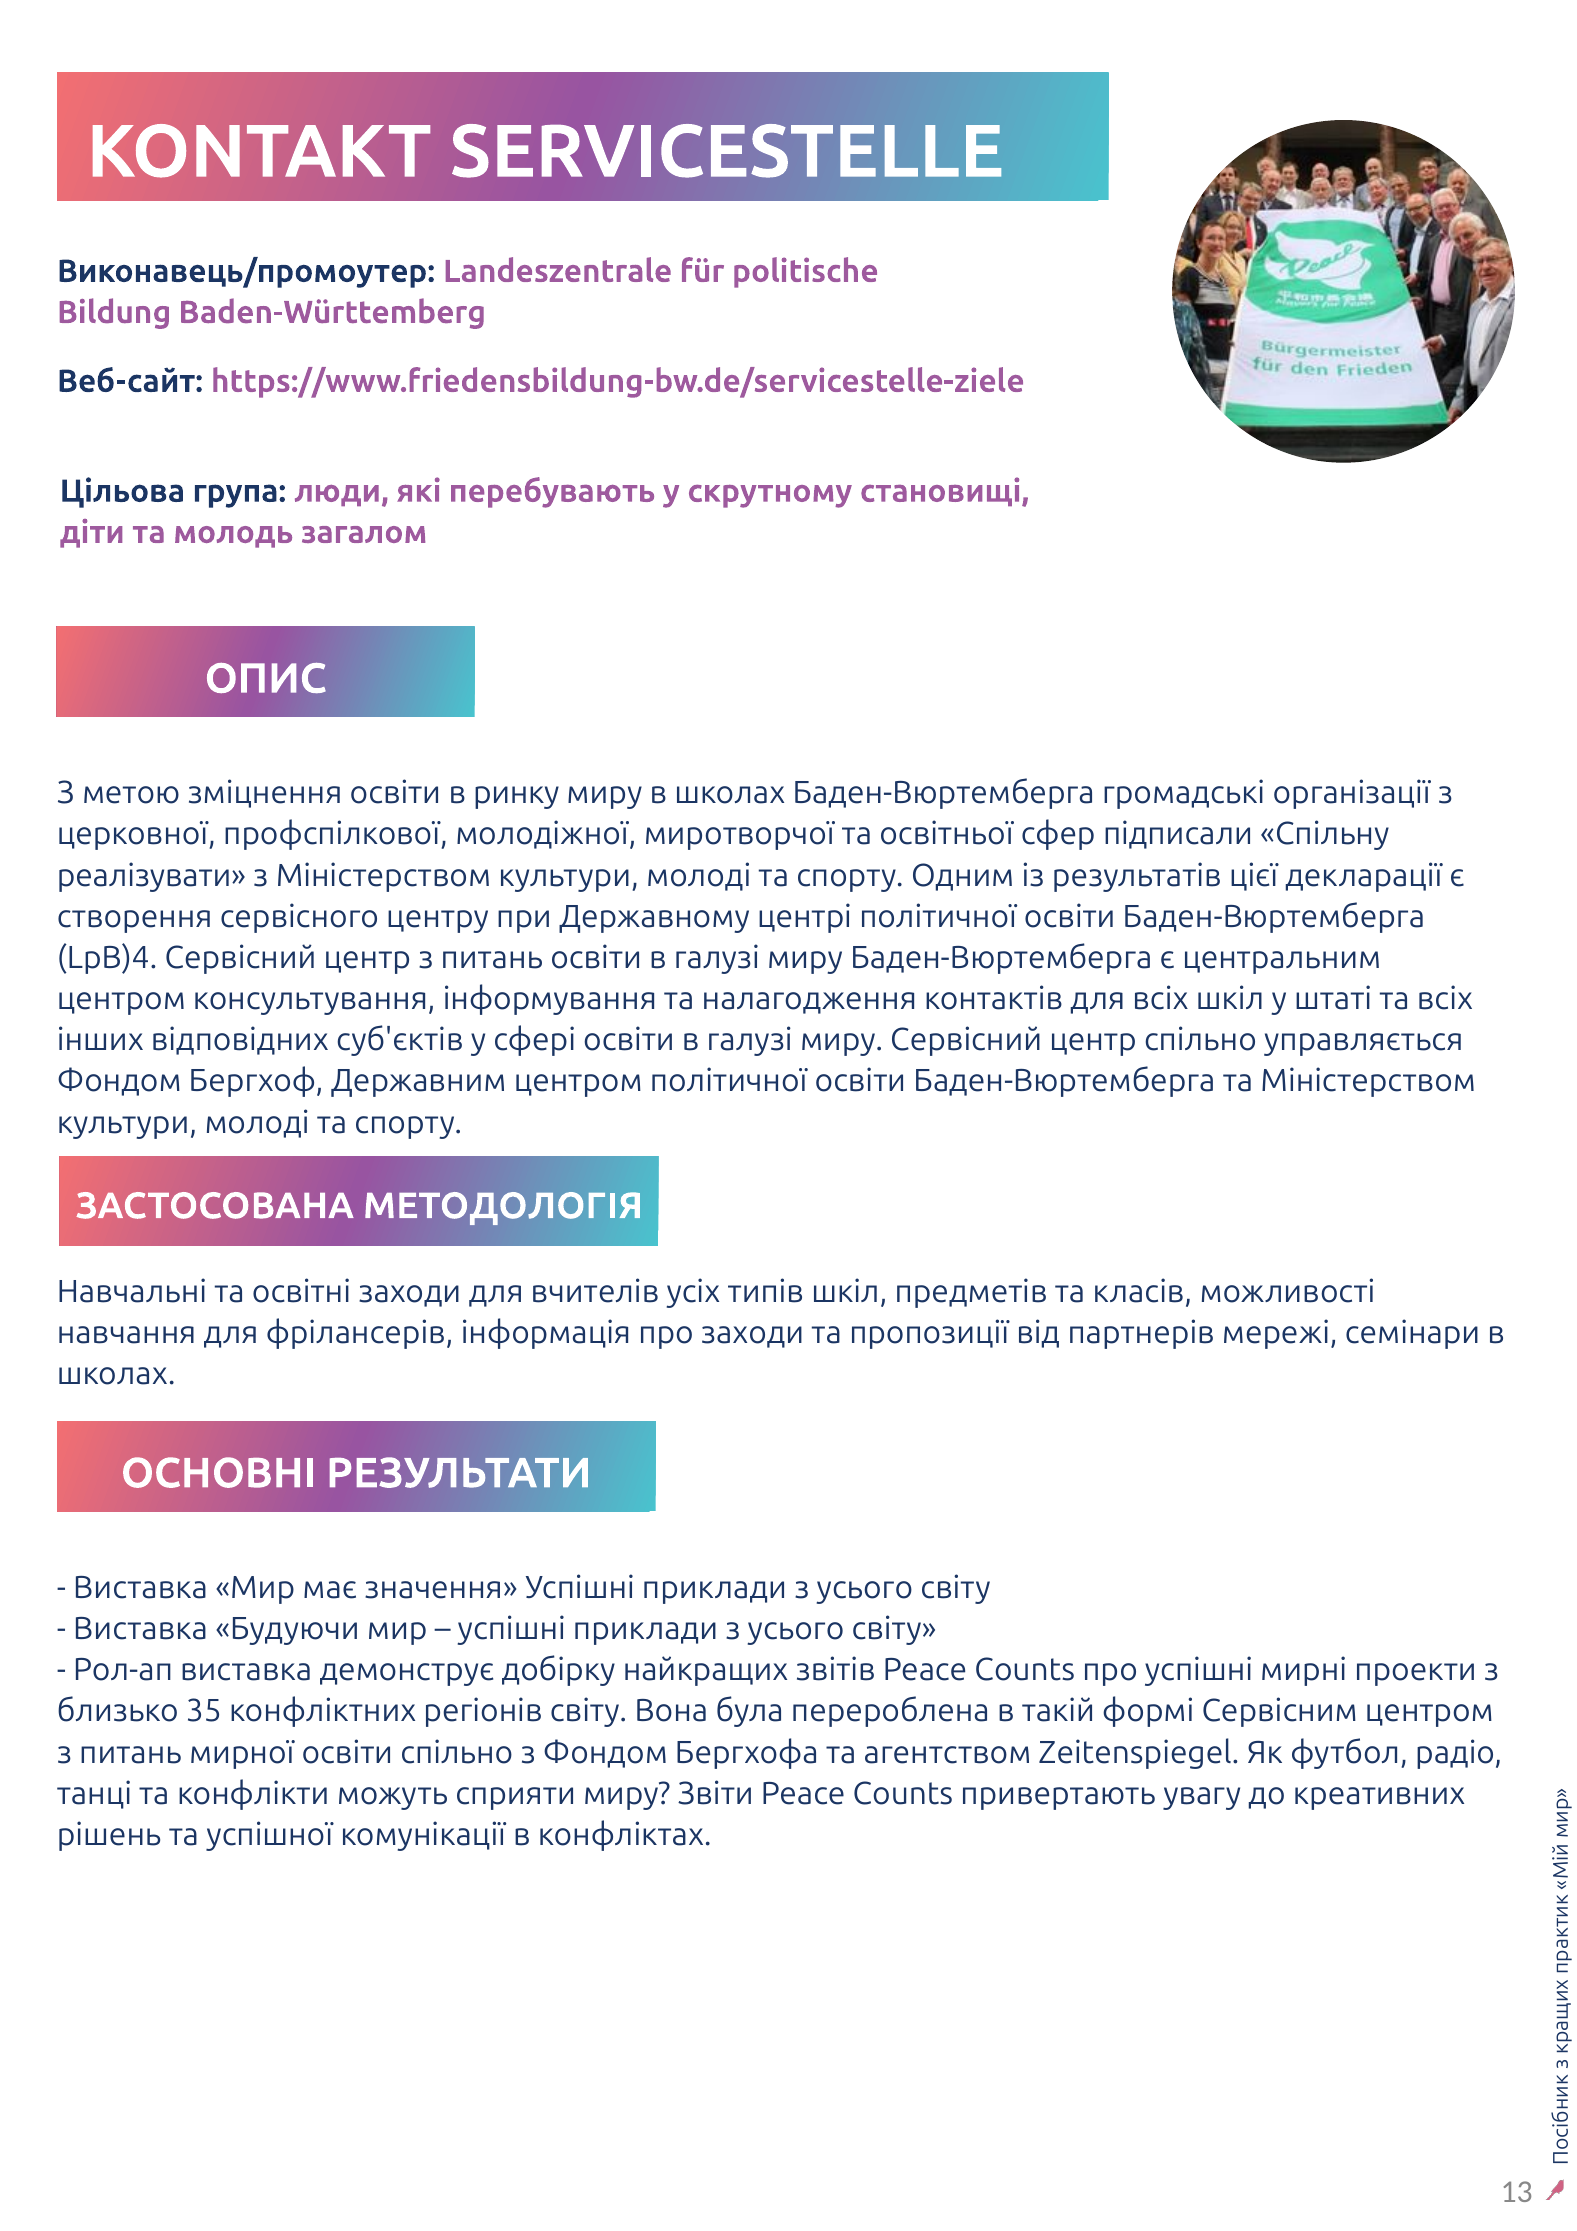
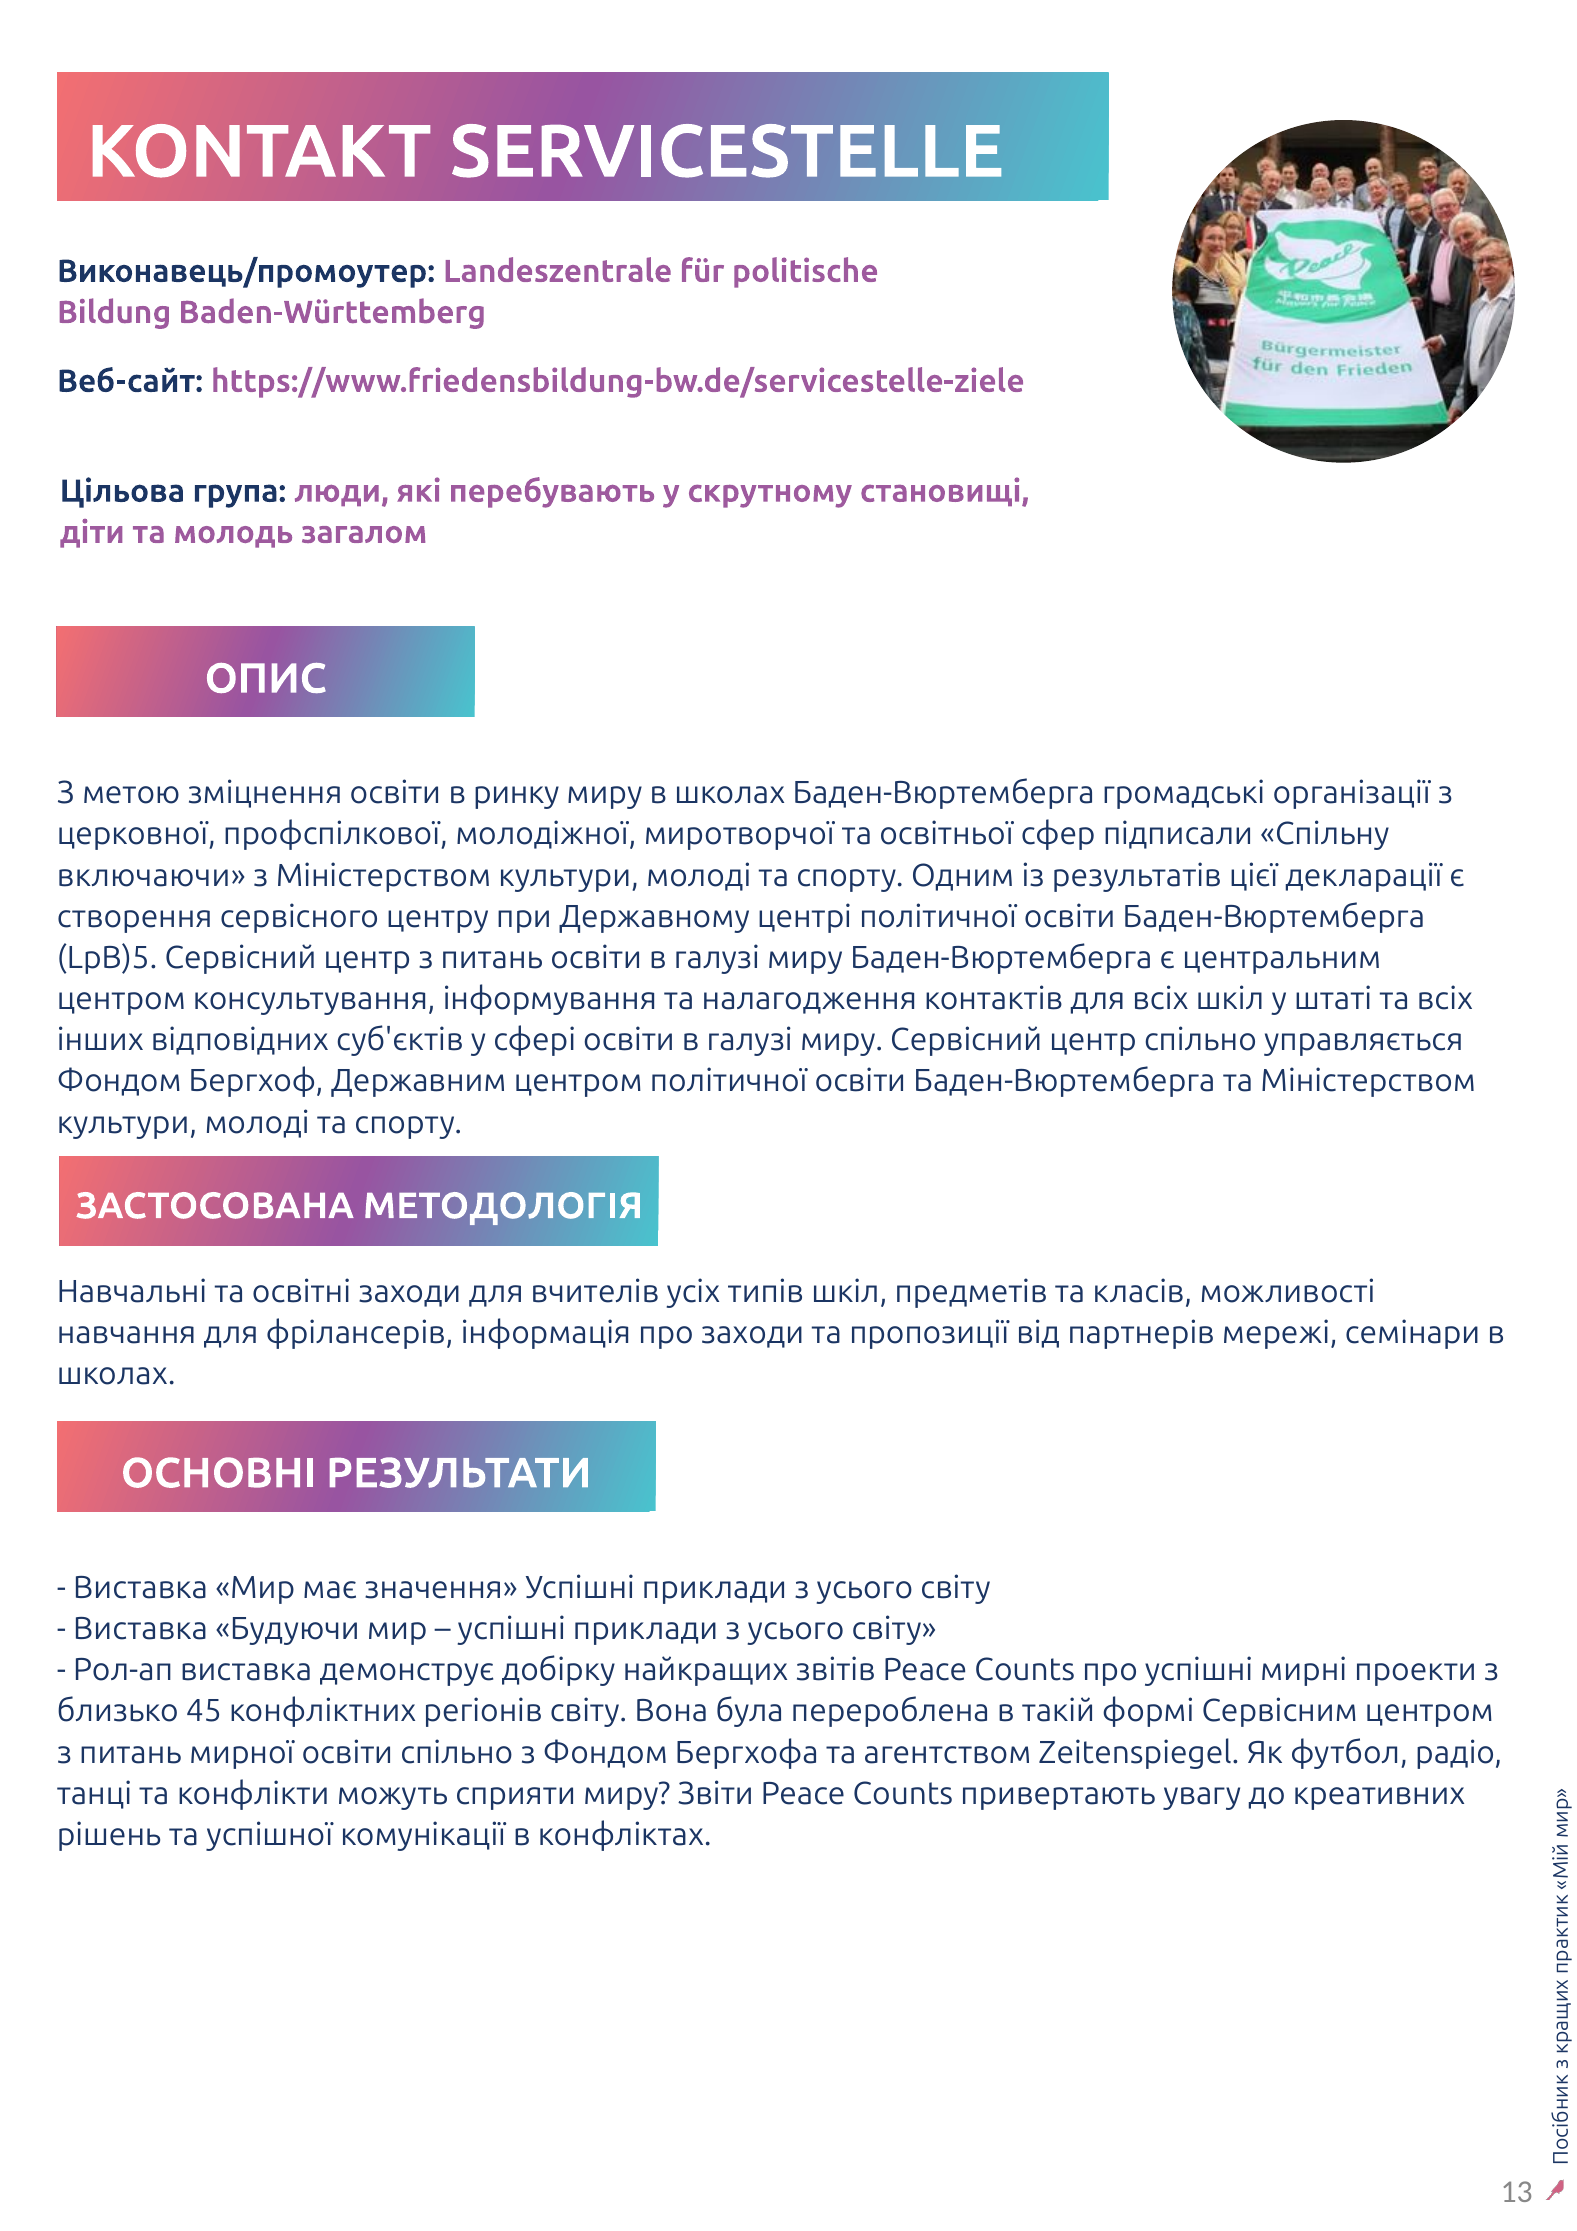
реалізувати: реалізувати -> включаючи
LpB)4: LpB)4 -> LpB)5
35: 35 -> 45
